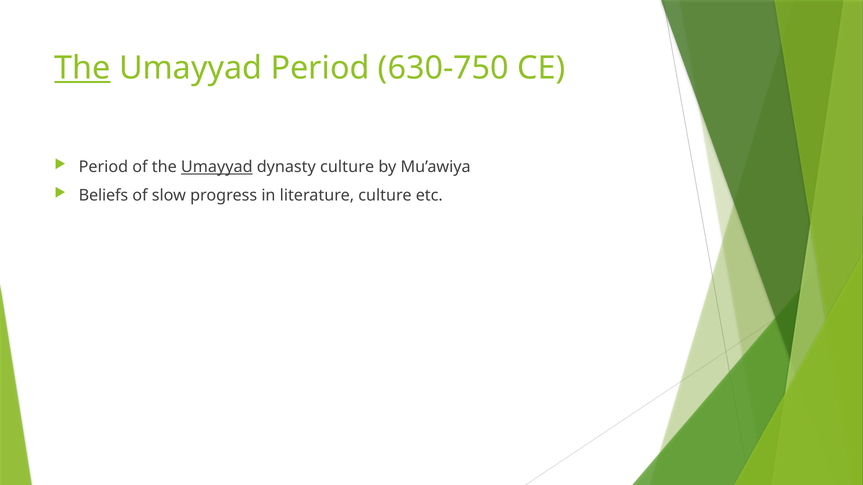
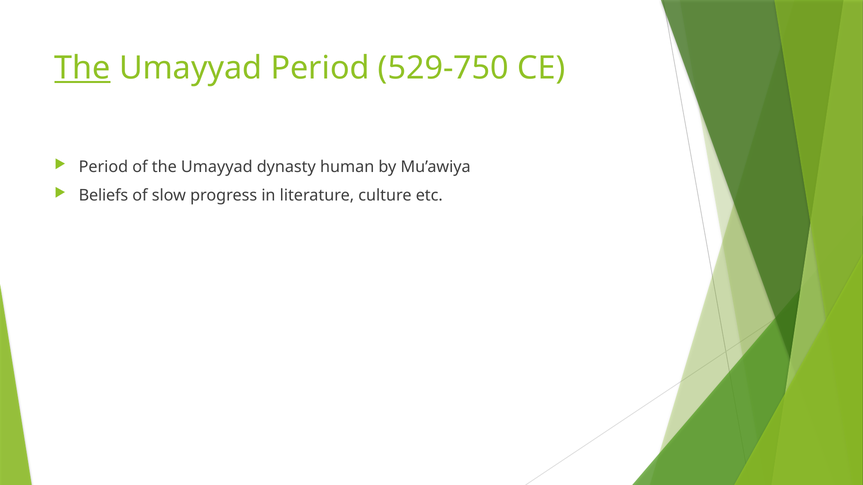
630-750: 630-750 -> 529-750
Umayyad at (217, 167) underline: present -> none
dynasty culture: culture -> human
